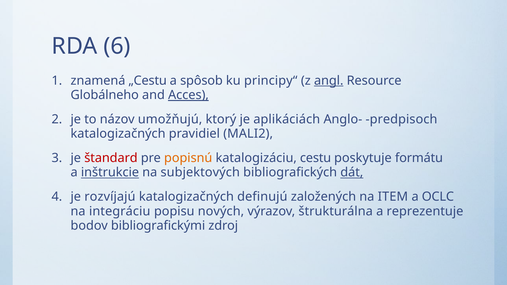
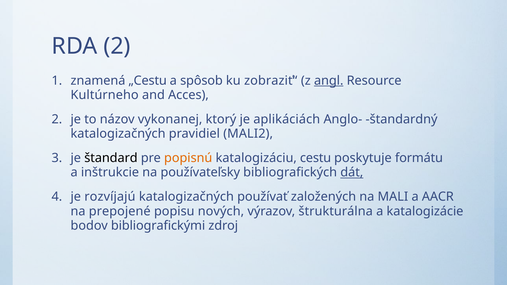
RDA 6: 6 -> 2
principy“: principy“ -> zobraziť“
Globálneho: Globálneho -> Kultúrneho
Acces underline: present -> none
umožňujú: umožňujú -> vykonanej
predpisoch: predpisoch -> štandardný
štandard colour: red -> black
inštrukcie underline: present -> none
subjektových: subjektových -> používateľsky
definujú: definujú -> používať
ITEM: ITEM -> MALI
OCLC: OCLC -> AACR
integráciu: integráciu -> prepojené
reprezentuje: reprezentuje -> katalogizácie
